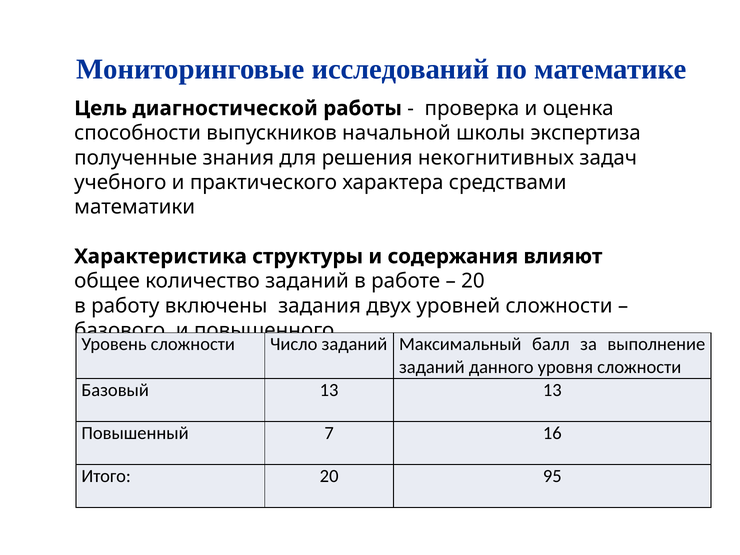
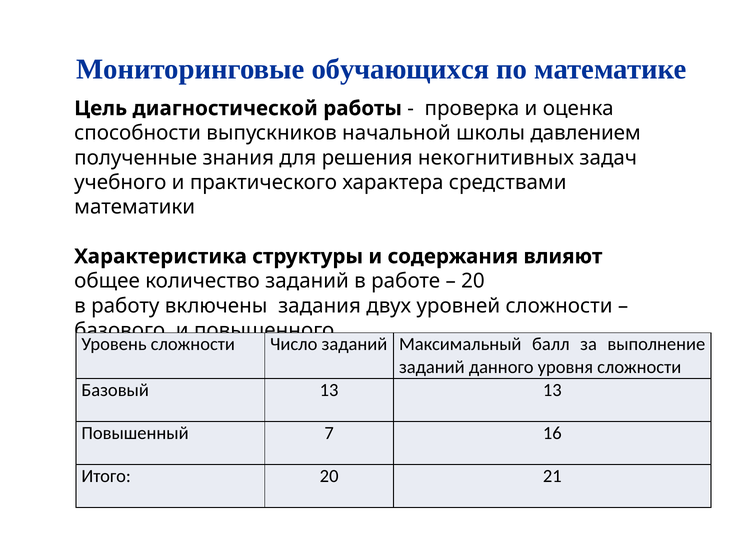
исследований: исследований -> обучающихся
экспертиза: экспертиза -> давлением
95: 95 -> 21
